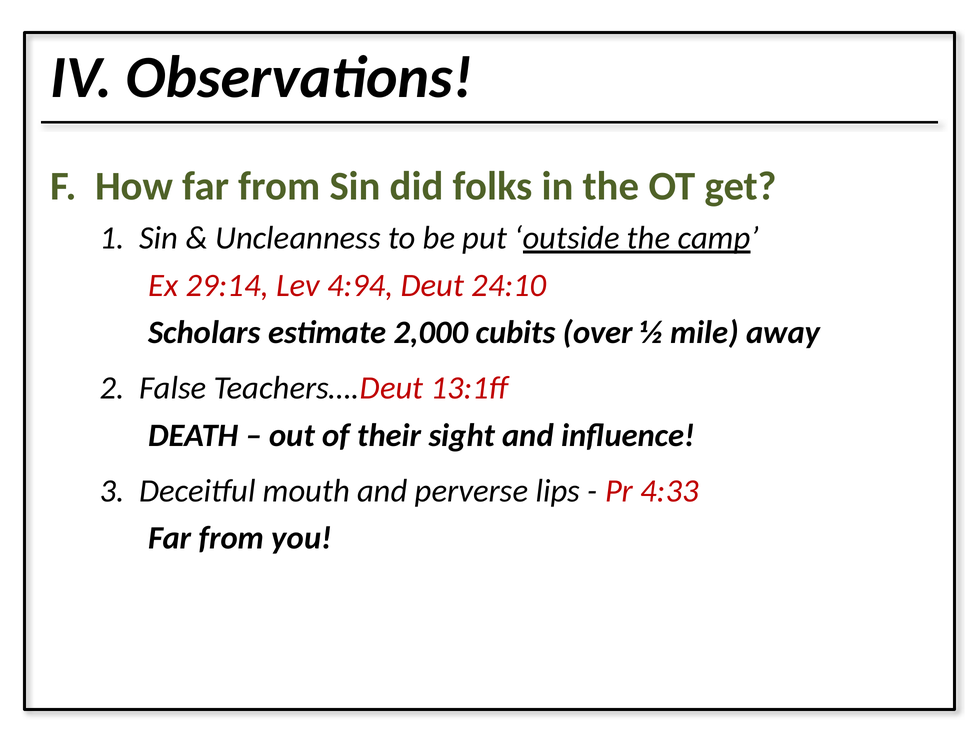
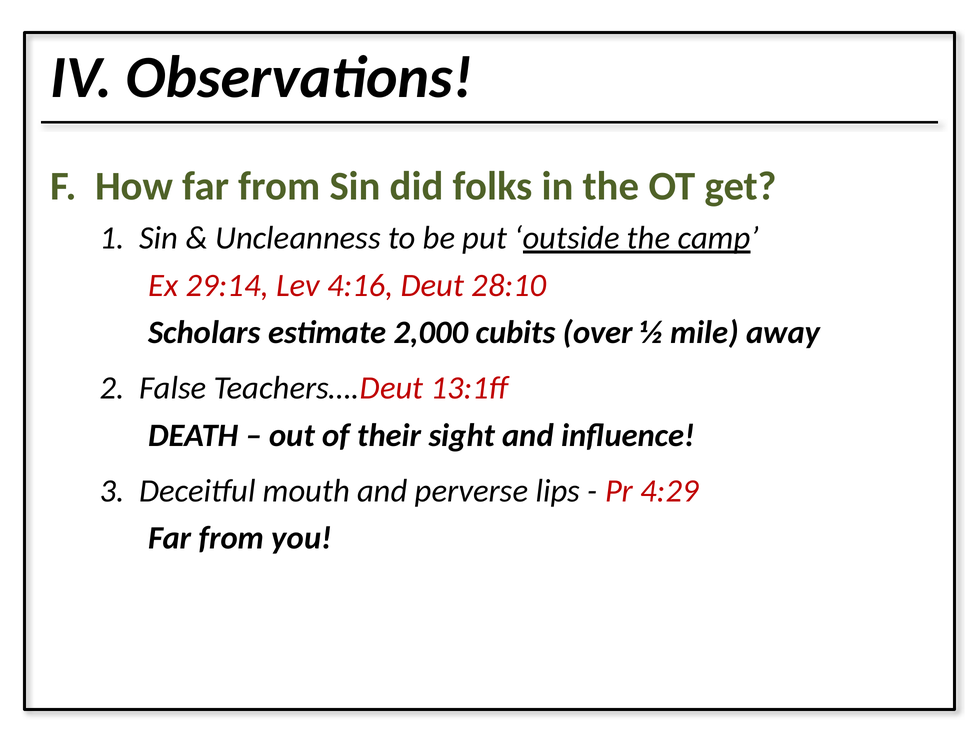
4:94: 4:94 -> 4:16
24:10: 24:10 -> 28:10
4:33: 4:33 -> 4:29
